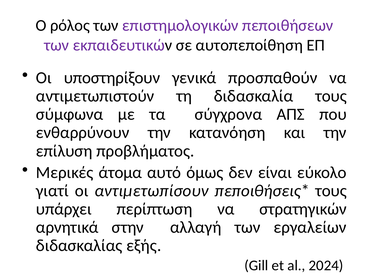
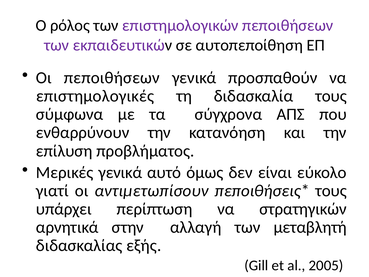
Οι υποστηρίξουν: υποστηρίξουν -> πεποιθήσεων
αντιμετωπιστούν: αντιμετωπιστούν -> επιστημολογικές
Μερικές άτομα: άτομα -> γενικά
εργαλείων: εργαλείων -> μεταβλητή
2024: 2024 -> 2005
